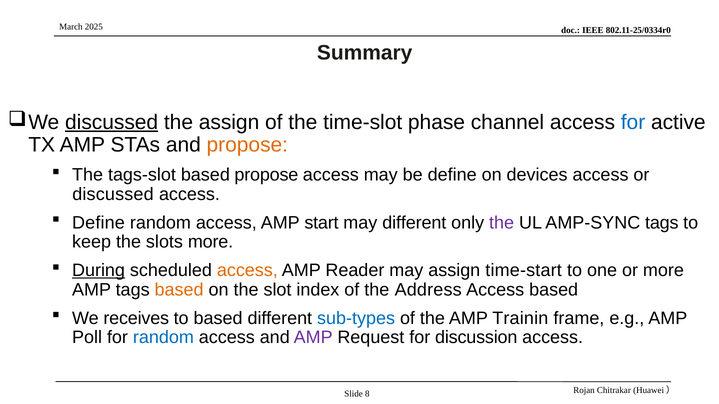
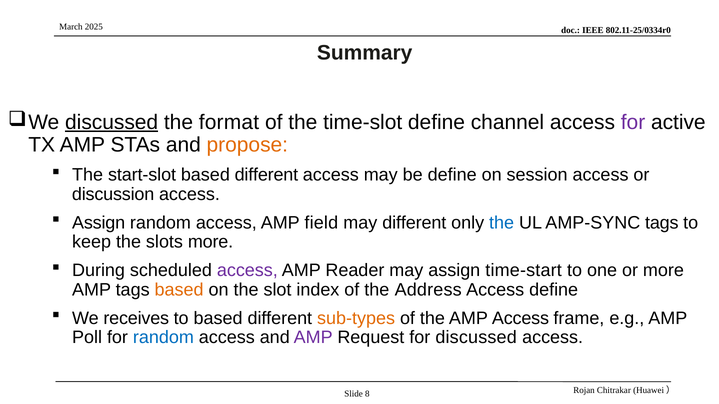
the assign: assign -> format
time-slot phase: phase -> define
for at (633, 122) colour: blue -> purple
tags-slot: tags-slot -> start-slot
propose at (266, 175): propose -> different
devices: devices -> session
discussed at (113, 194): discussed -> discussion
Define at (98, 223): Define -> Assign
start: start -> field
the at (502, 223) colour: purple -> blue
During underline: present -> none
access at (247, 271) colour: orange -> purple
Access based: based -> define
sub-types colour: blue -> orange
AMP Trainin: Trainin -> Access
for discussion: discussion -> discussed
